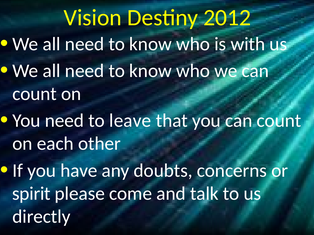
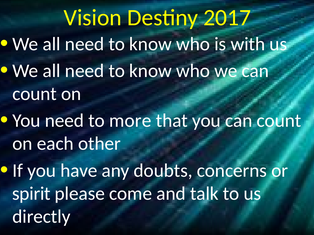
2012: 2012 -> 2017
leave: leave -> more
